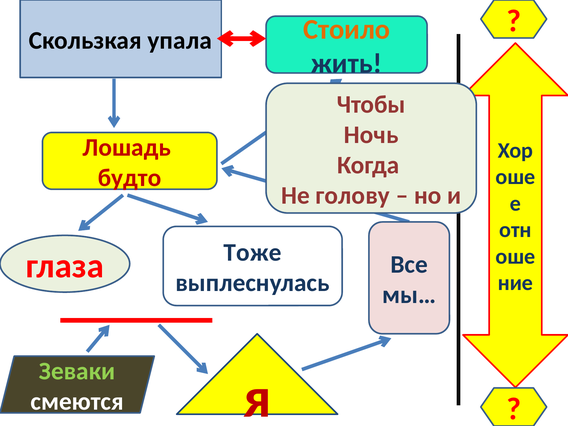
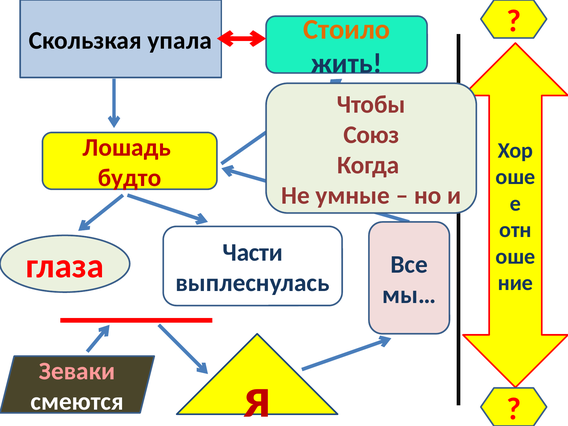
Ночь: Ночь -> Союз
голову: голову -> умные
Тоже: Тоже -> Части
Зеваки colour: light green -> pink
